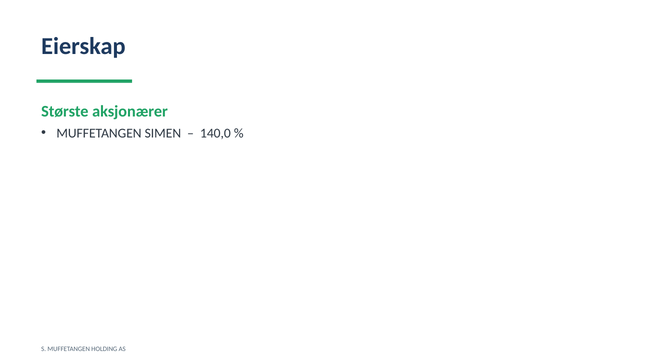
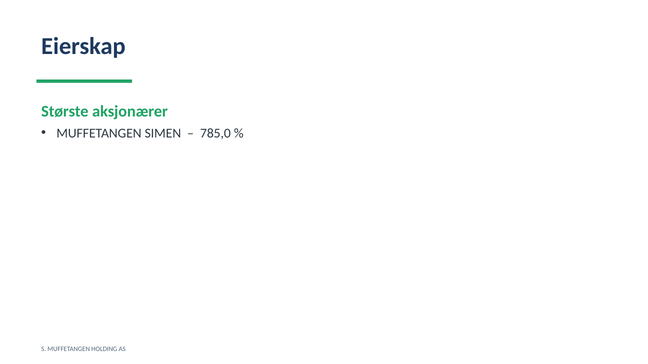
140,0: 140,0 -> 785,0
